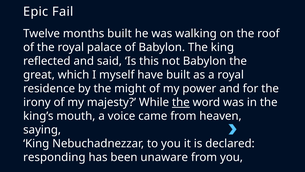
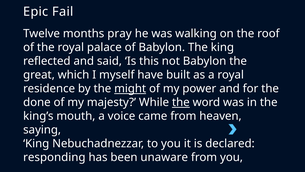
months built: built -> pray
might underline: none -> present
irony: irony -> done
